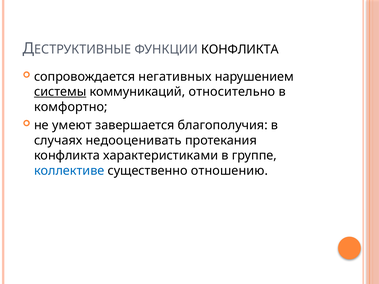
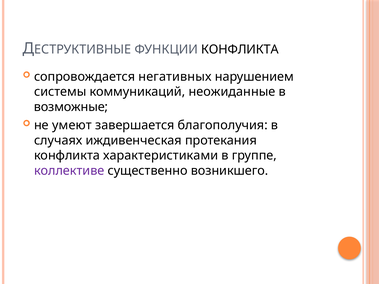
системы underline: present -> none
относительно: относительно -> неожиданные
комфортно: комфортно -> возможные
недооценивать: недооценивать -> иждивенческая
коллективе colour: blue -> purple
отношению: отношению -> возникшего
